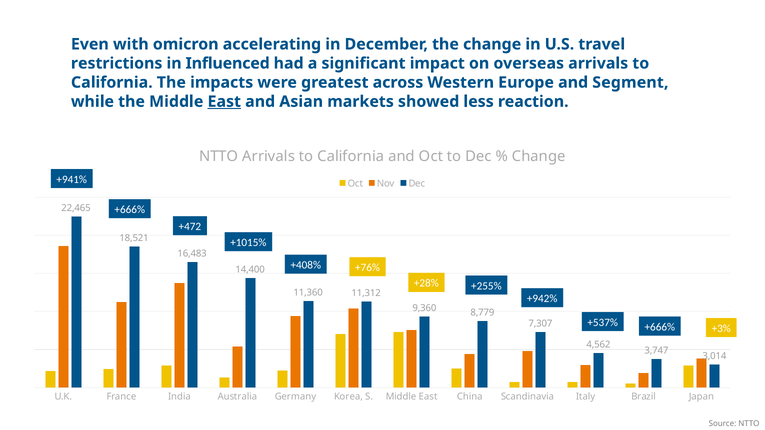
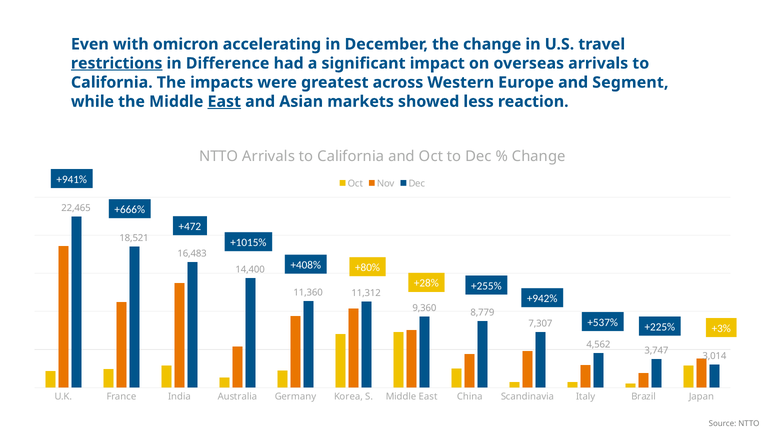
restrictions underline: none -> present
Influenced: Influenced -> Difference
+76%: +76% -> +80%
+666% at (660, 327): +666% -> +225%
